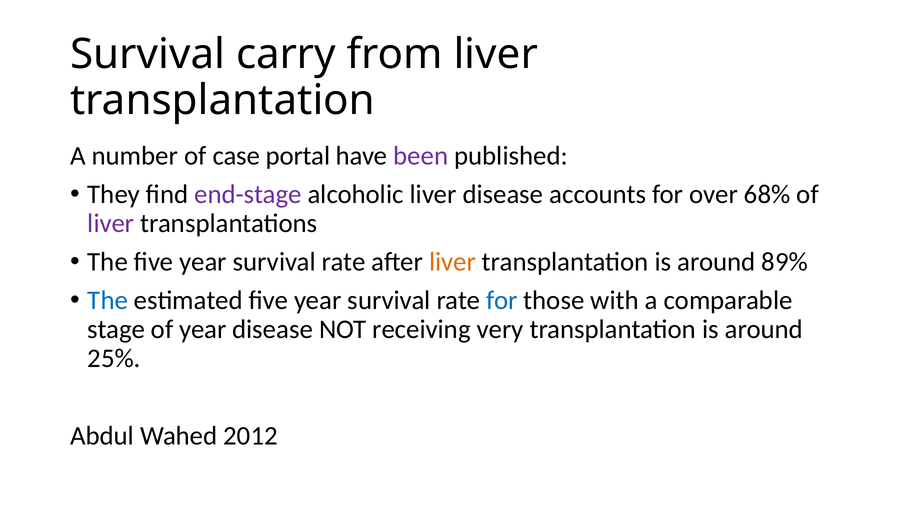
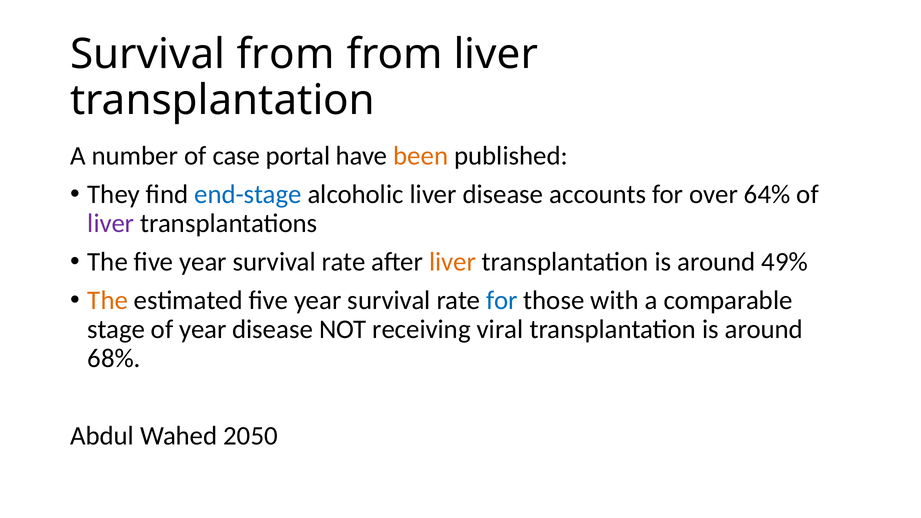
Survival carry: carry -> from
been colour: purple -> orange
end-stage colour: purple -> blue
68%: 68% -> 64%
89%: 89% -> 49%
The at (108, 301) colour: blue -> orange
very: very -> viral
25%: 25% -> 68%
2012: 2012 -> 2050
